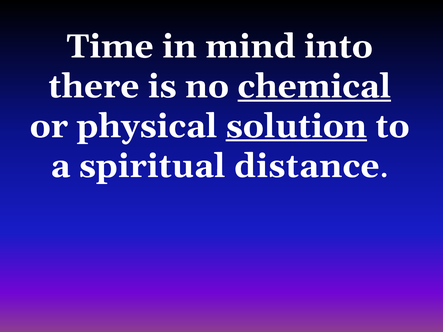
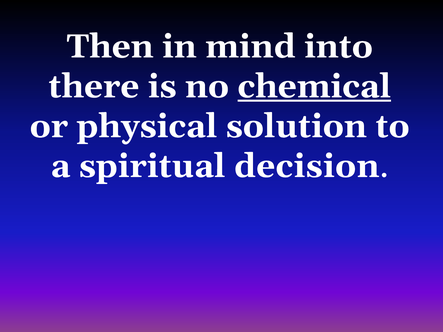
Time: Time -> Then
solution underline: present -> none
distance: distance -> decision
